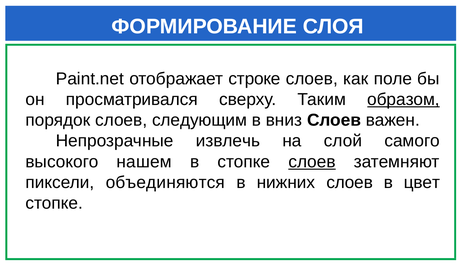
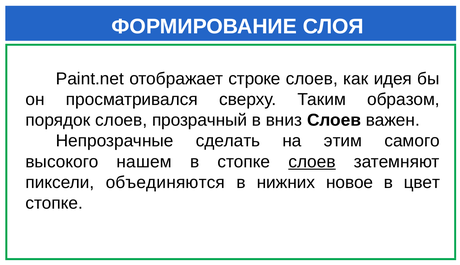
поле: поле -> идея
образом underline: present -> none
следующим: следующим -> прозрачный
извлечь: извлечь -> сделать
слой: слой -> этим
нижних слоев: слоев -> новое
